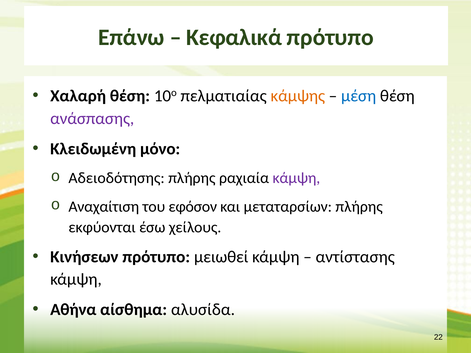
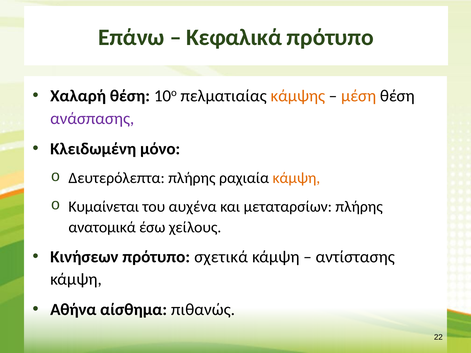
μέση colour: blue -> orange
Αδειοδότησης: Αδειοδότησης -> Δευτερόλεπτα
κάμψη at (296, 178) colour: purple -> orange
Αναχαίτιση: Αναχαίτιση -> Κυμαίνεται
εφόσον: εφόσον -> αυχένα
εκφύονται: εκφύονται -> ανατομικά
μειωθεί: μειωθεί -> σχετικά
αλυσίδα: αλυσίδα -> πιθανώς
